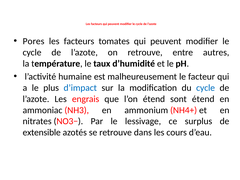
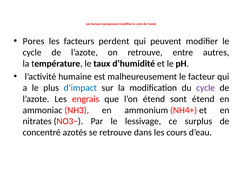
tomates: tomates -> perdent
cycle at (206, 88) colour: blue -> purple
extensible: extensible -> concentré
